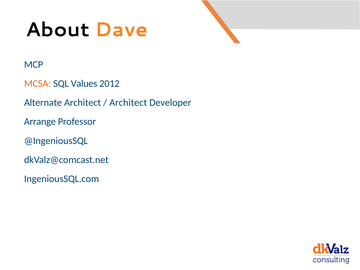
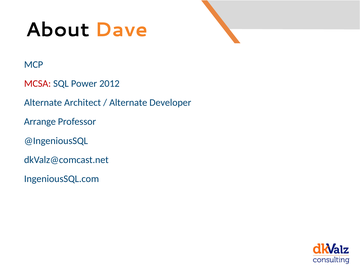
MCSA colour: orange -> red
Values: Values -> Power
Architect at (128, 103): Architect -> Alternate
